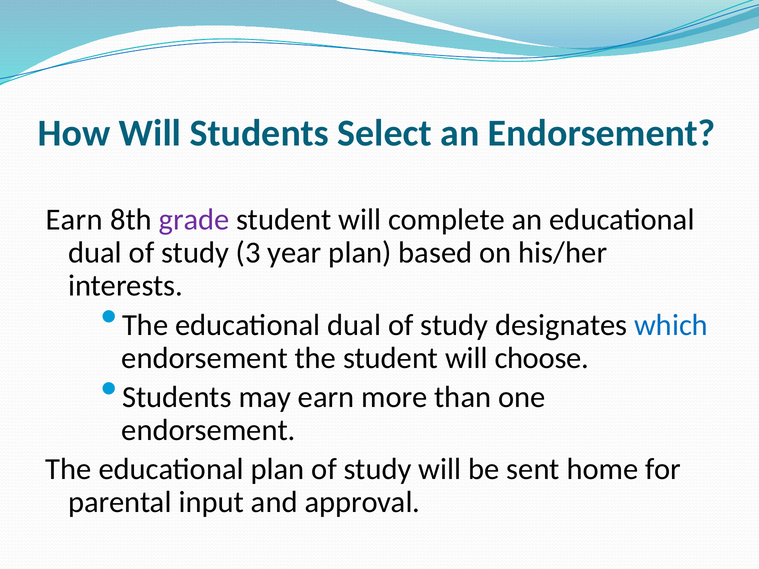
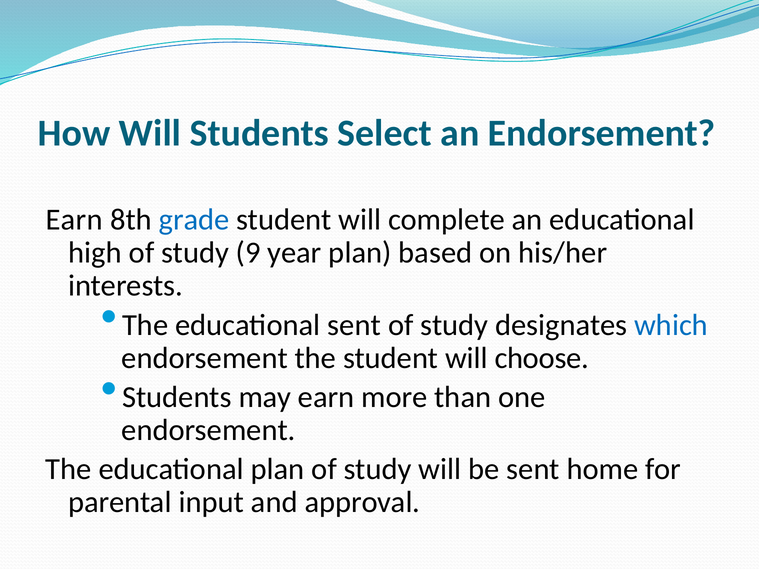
grade colour: purple -> blue
dual at (95, 253): dual -> high
3: 3 -> 9
The educational dual: dual -> sent
